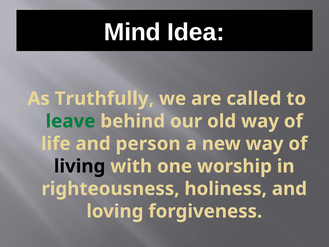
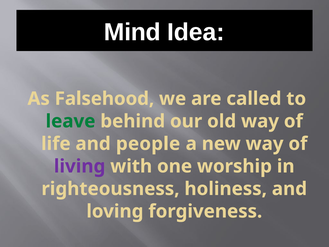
Truthfully: Truthfully -> Falsehood
person: person -> people
living colour: black -> purple
